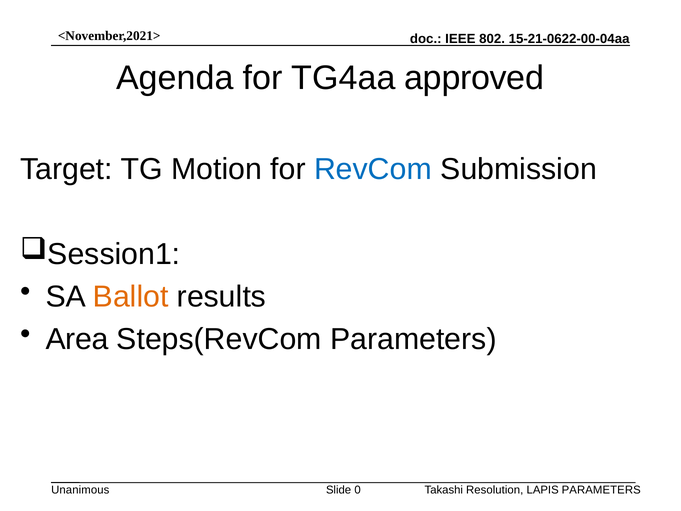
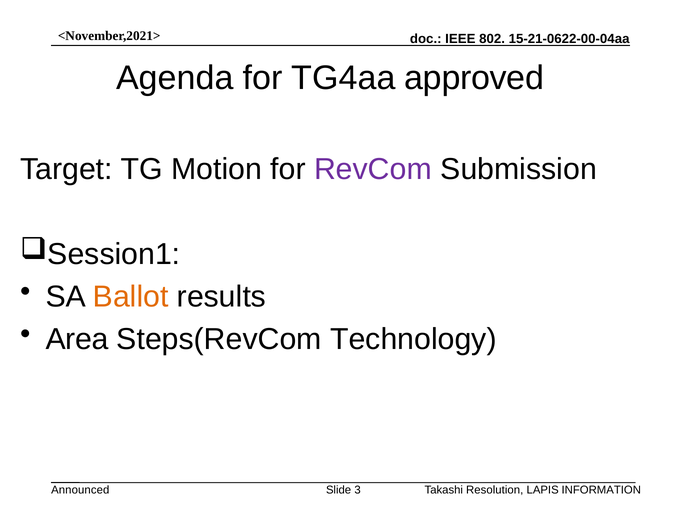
RevCom colour: blue -> purple
Steps(RevCom Parameters: Parameters -> Technology
Unanimous: Unanimous -> Announced
0: 0 -> 3
LAPIS PARAMETERS: PARAMETERS -> INFORMATION
